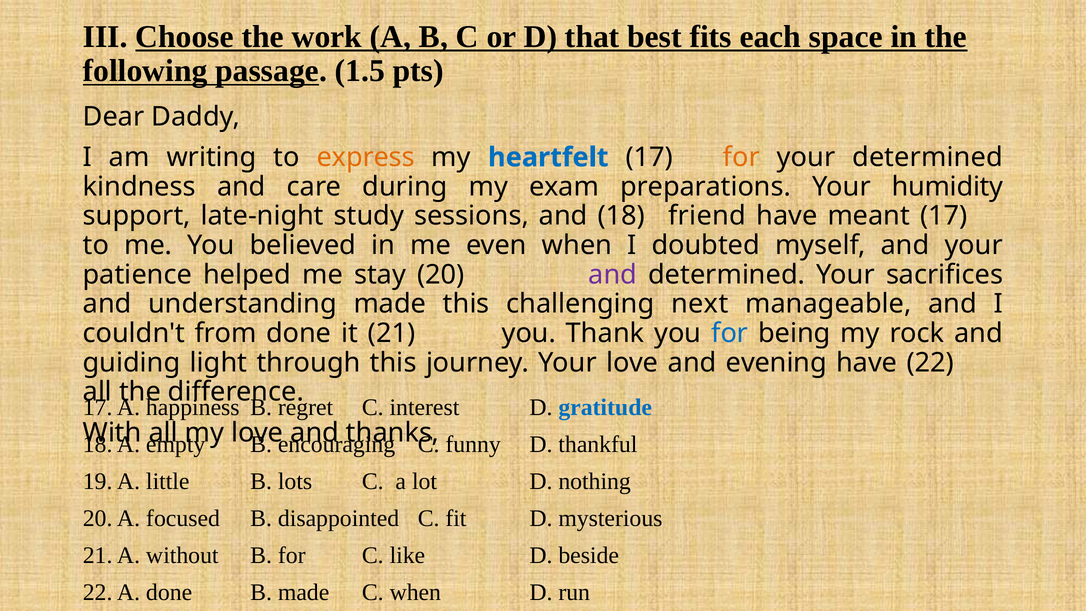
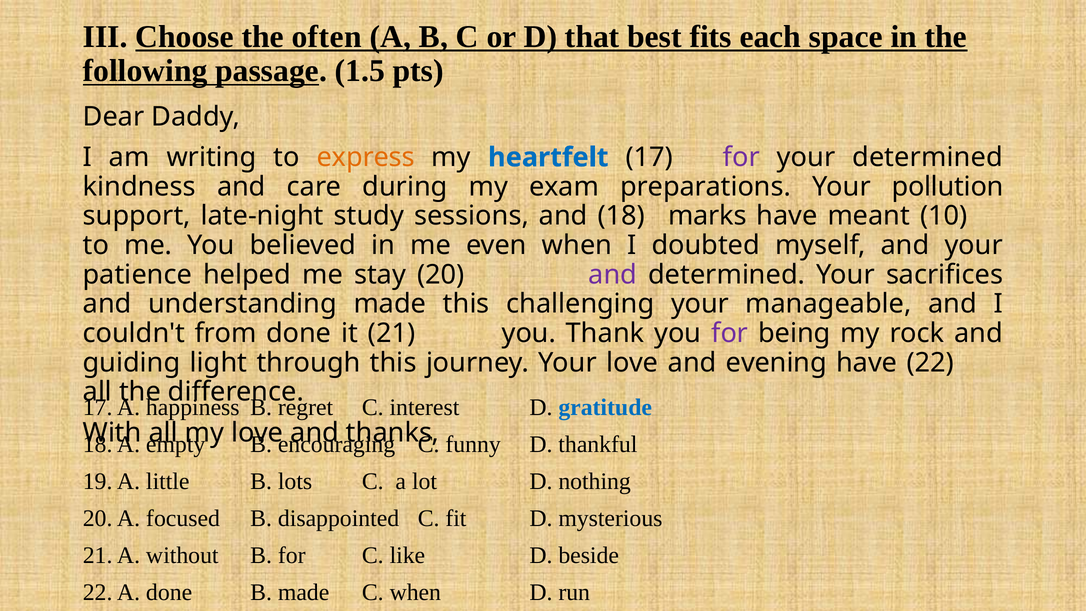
work: work -> often
for at (741, 157) colour: orange -> purple
humidity: humidity -> pollution
friend: friend -> marks
meant 17: 17 -> 10
challenging next: next -> your
for at (730, 333) colour: blue -> purple
